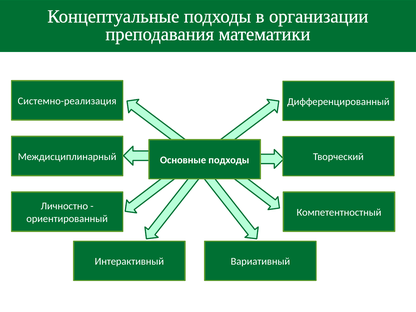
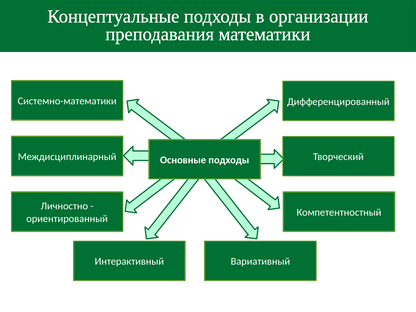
Системно-реализация: Системно-реализация -> Системно-математики
